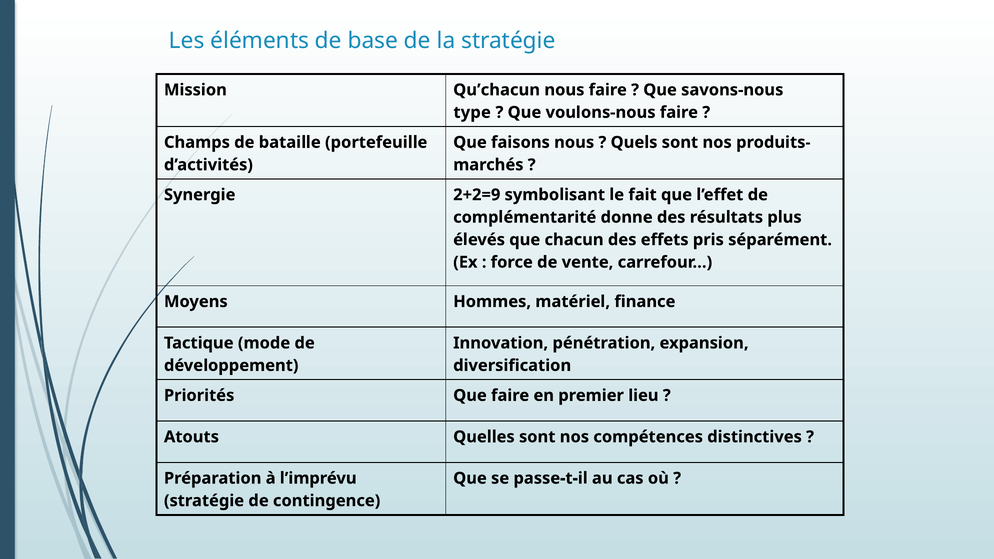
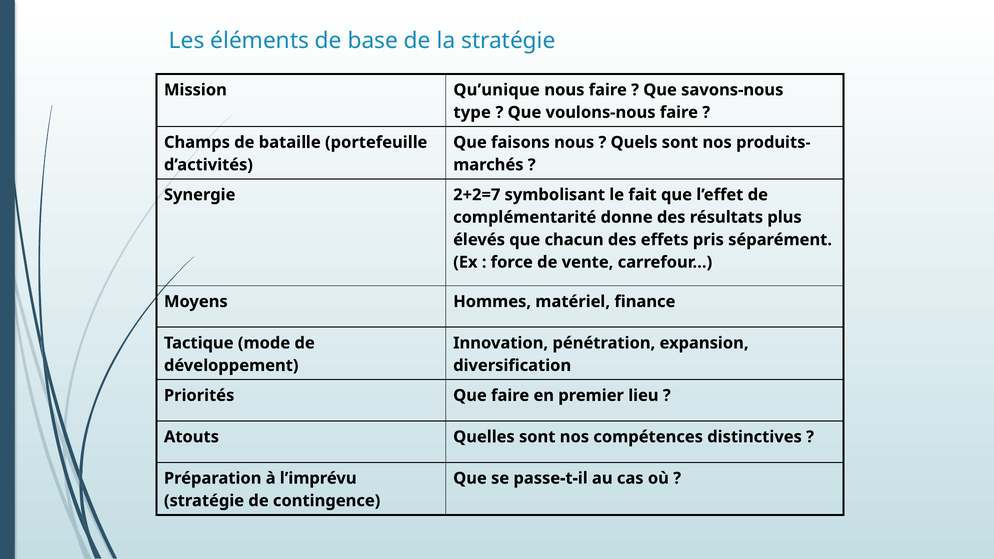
Qu’chacun: Qu’chacun -> Qu’unique
2+2=9: 2+2=9 -> 2+2=7
